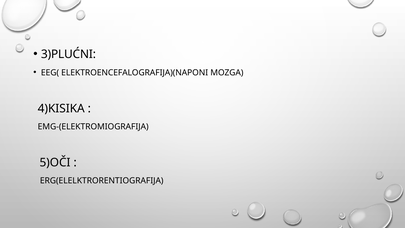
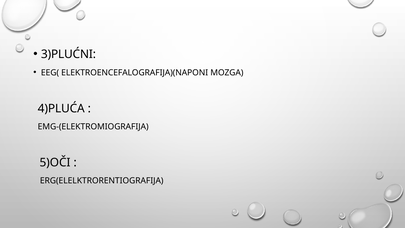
4)KISIKA: 4)KISIKA -> 4)PLUĆA
